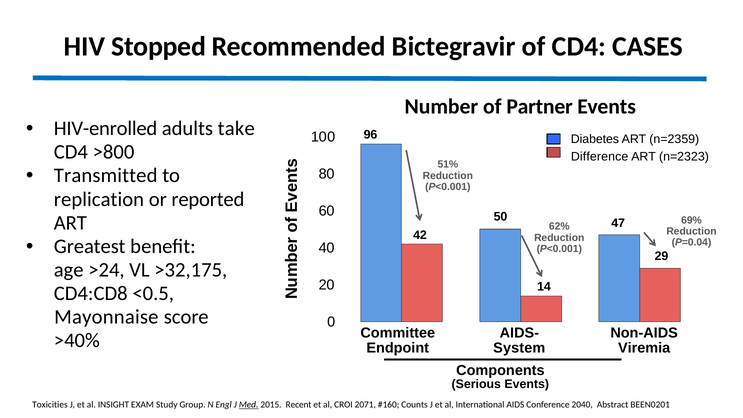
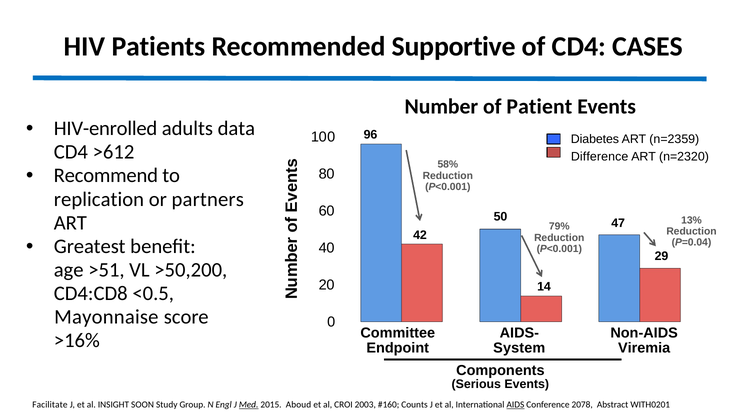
Stopped: Stopped -> Patients
Bictegravir: Bictegravir -> Supportive
Partner: Partner -> Patient
take: take -> data
>800: >800 -> >612
n=2323: n=2323 -> n=2320
51%: 51% -> 58%
Transmitted: Transmitted -> Recommend
reported: reported -> partners
69%: 69% -> 13%
62%: 62% -> 79%
>24: >24 -> >51
>32,175: >32,175 -> >50,200
>40%: >40% -> >16%
Toxicities: Toxicities -> Facilitate
EXAM: EXAM -> SOON
Recent: Recent -> Aboud
2071: 2071 -> 2003
AIDS underline: none -> present
2040: 2040 -> 2078
BEEN0201: BEEN0201 -> WITH0201
